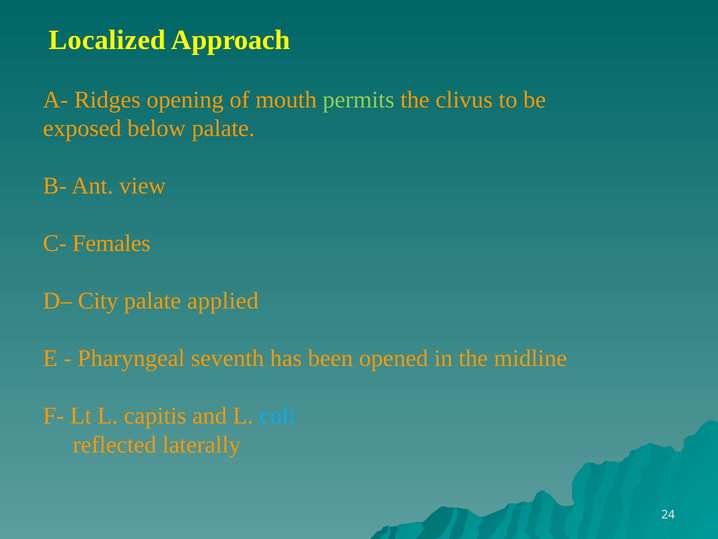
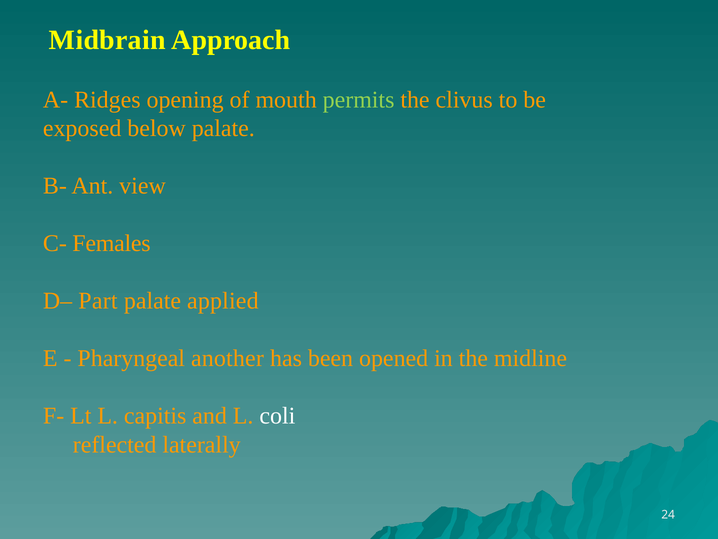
Localized: Localized -> Midbrain
City: City -> Part
seventh: seventh -> another
coli colour: light blue -> white
